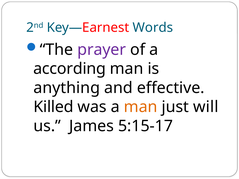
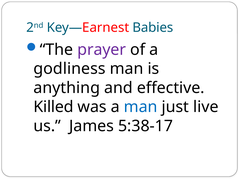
Words: Words -> Babies
according: according -> godliness
man at (141, 107) colour: orange -> blue
will: will -> live
5:15-17: 5:15-17 -> 5:38-17
